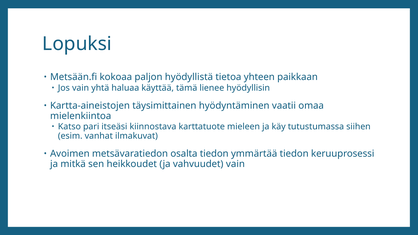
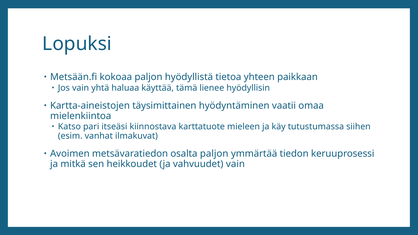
osalta tiedon: tiedon -> paljon
